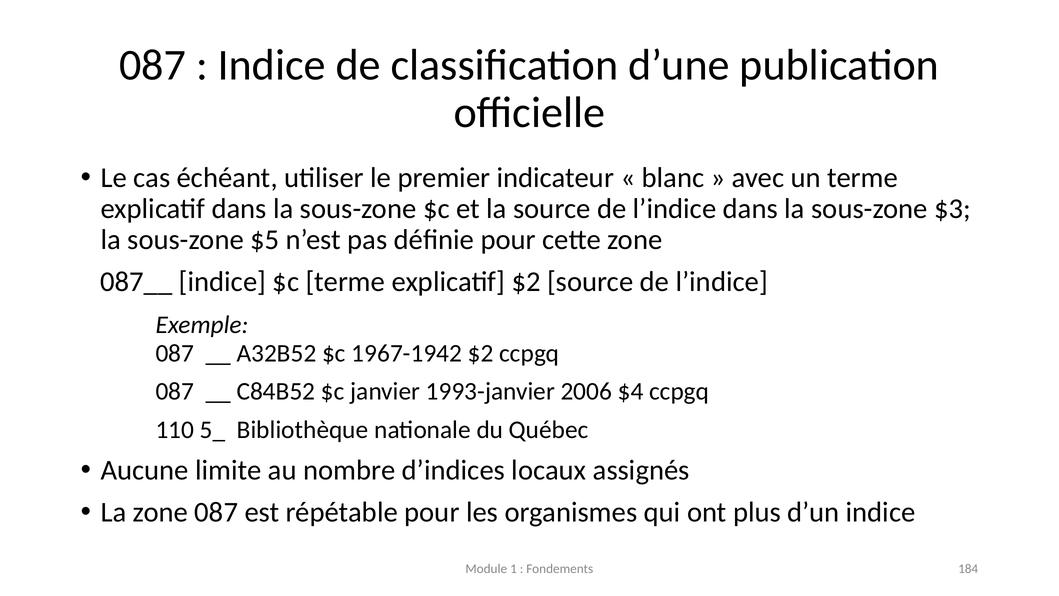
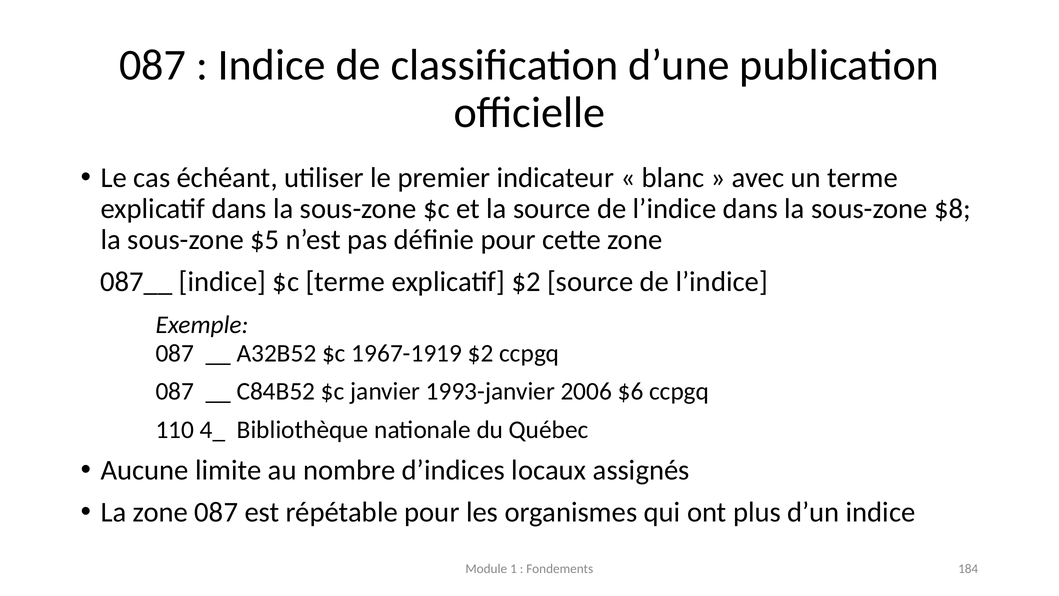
$3: $3 -> $8
1967-1942: 1967-1942 -> 1967-1919
$4: $4 -> $6
5_: 5_ -> 4_
